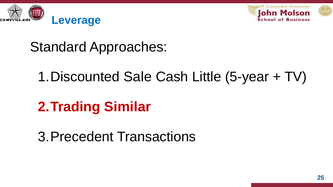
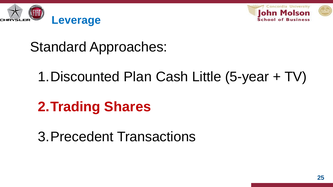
Sale: Sale -> Plan
Similar: Similar -> Shares
